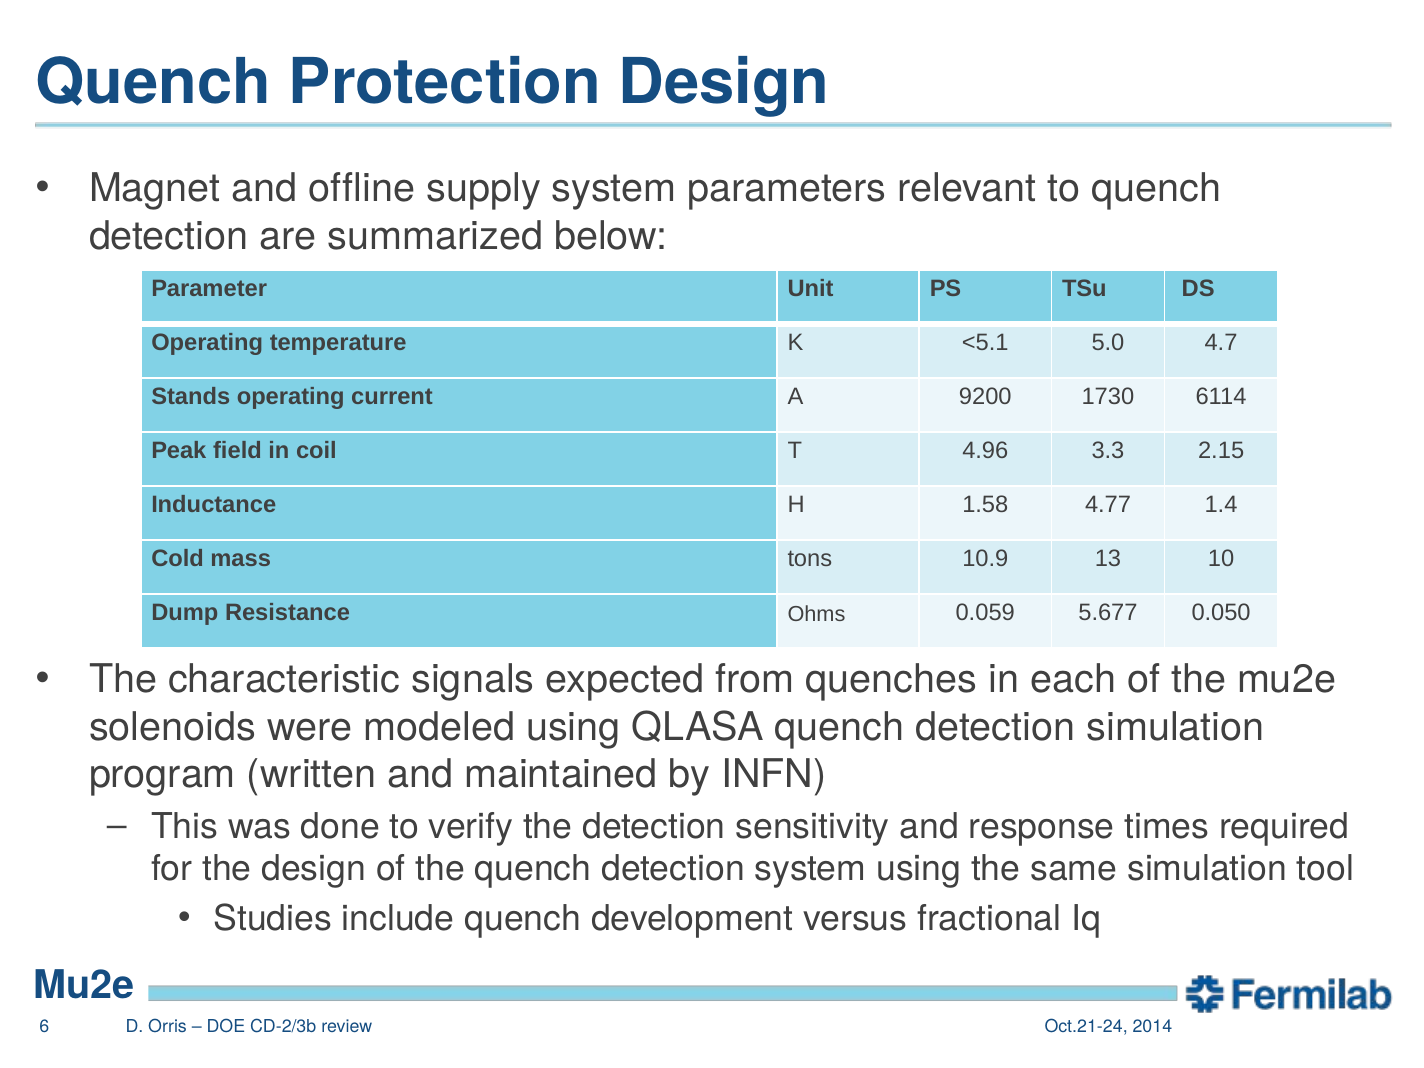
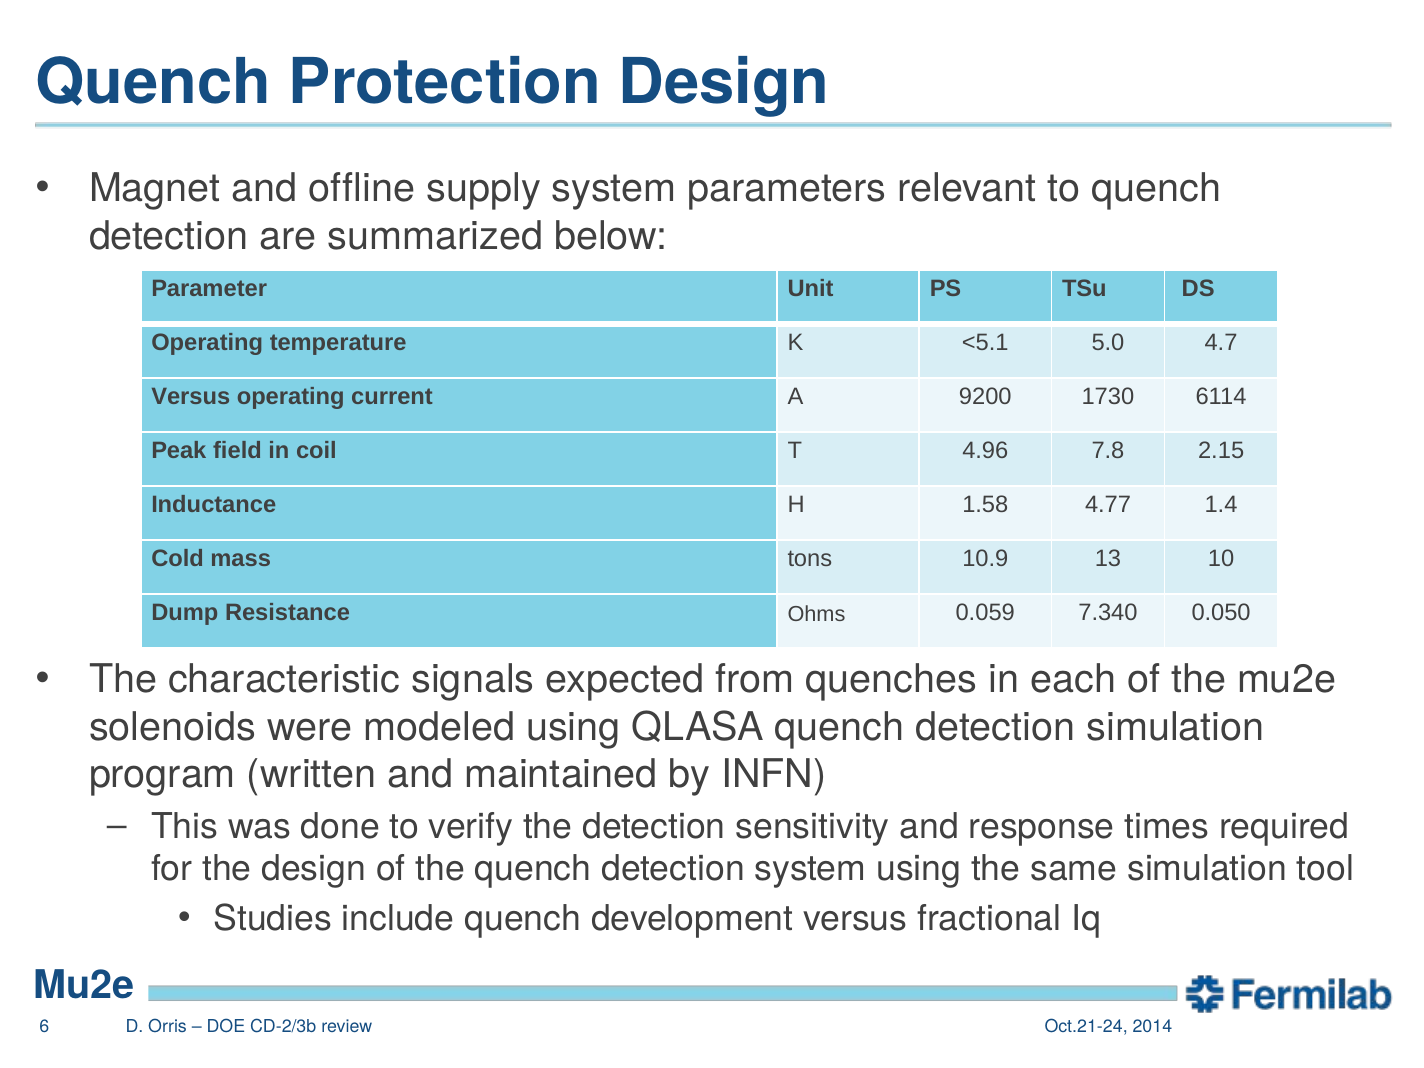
Stands at (191, 397): Stands -> Versus
3.3: 3.3 -> 7.8
5.677: 5.677 -> 7.340
